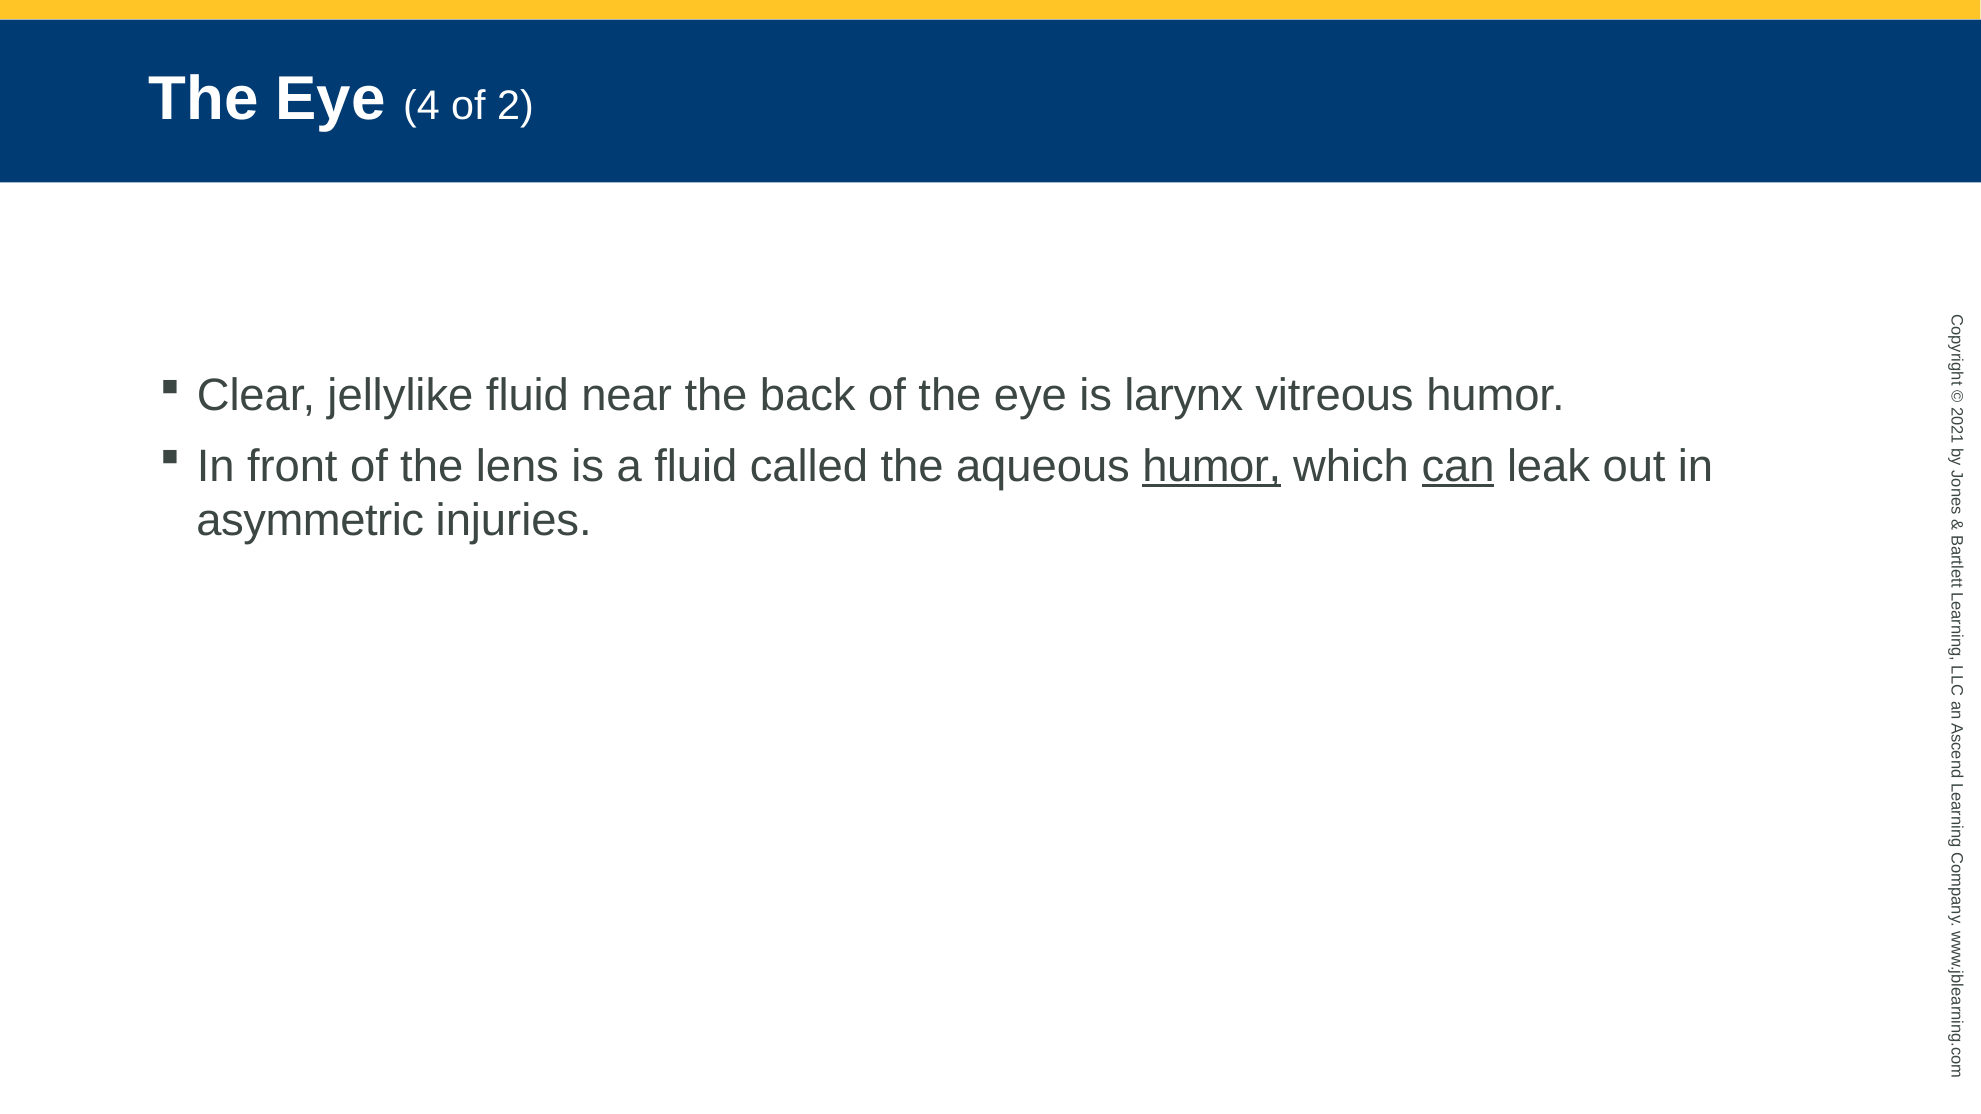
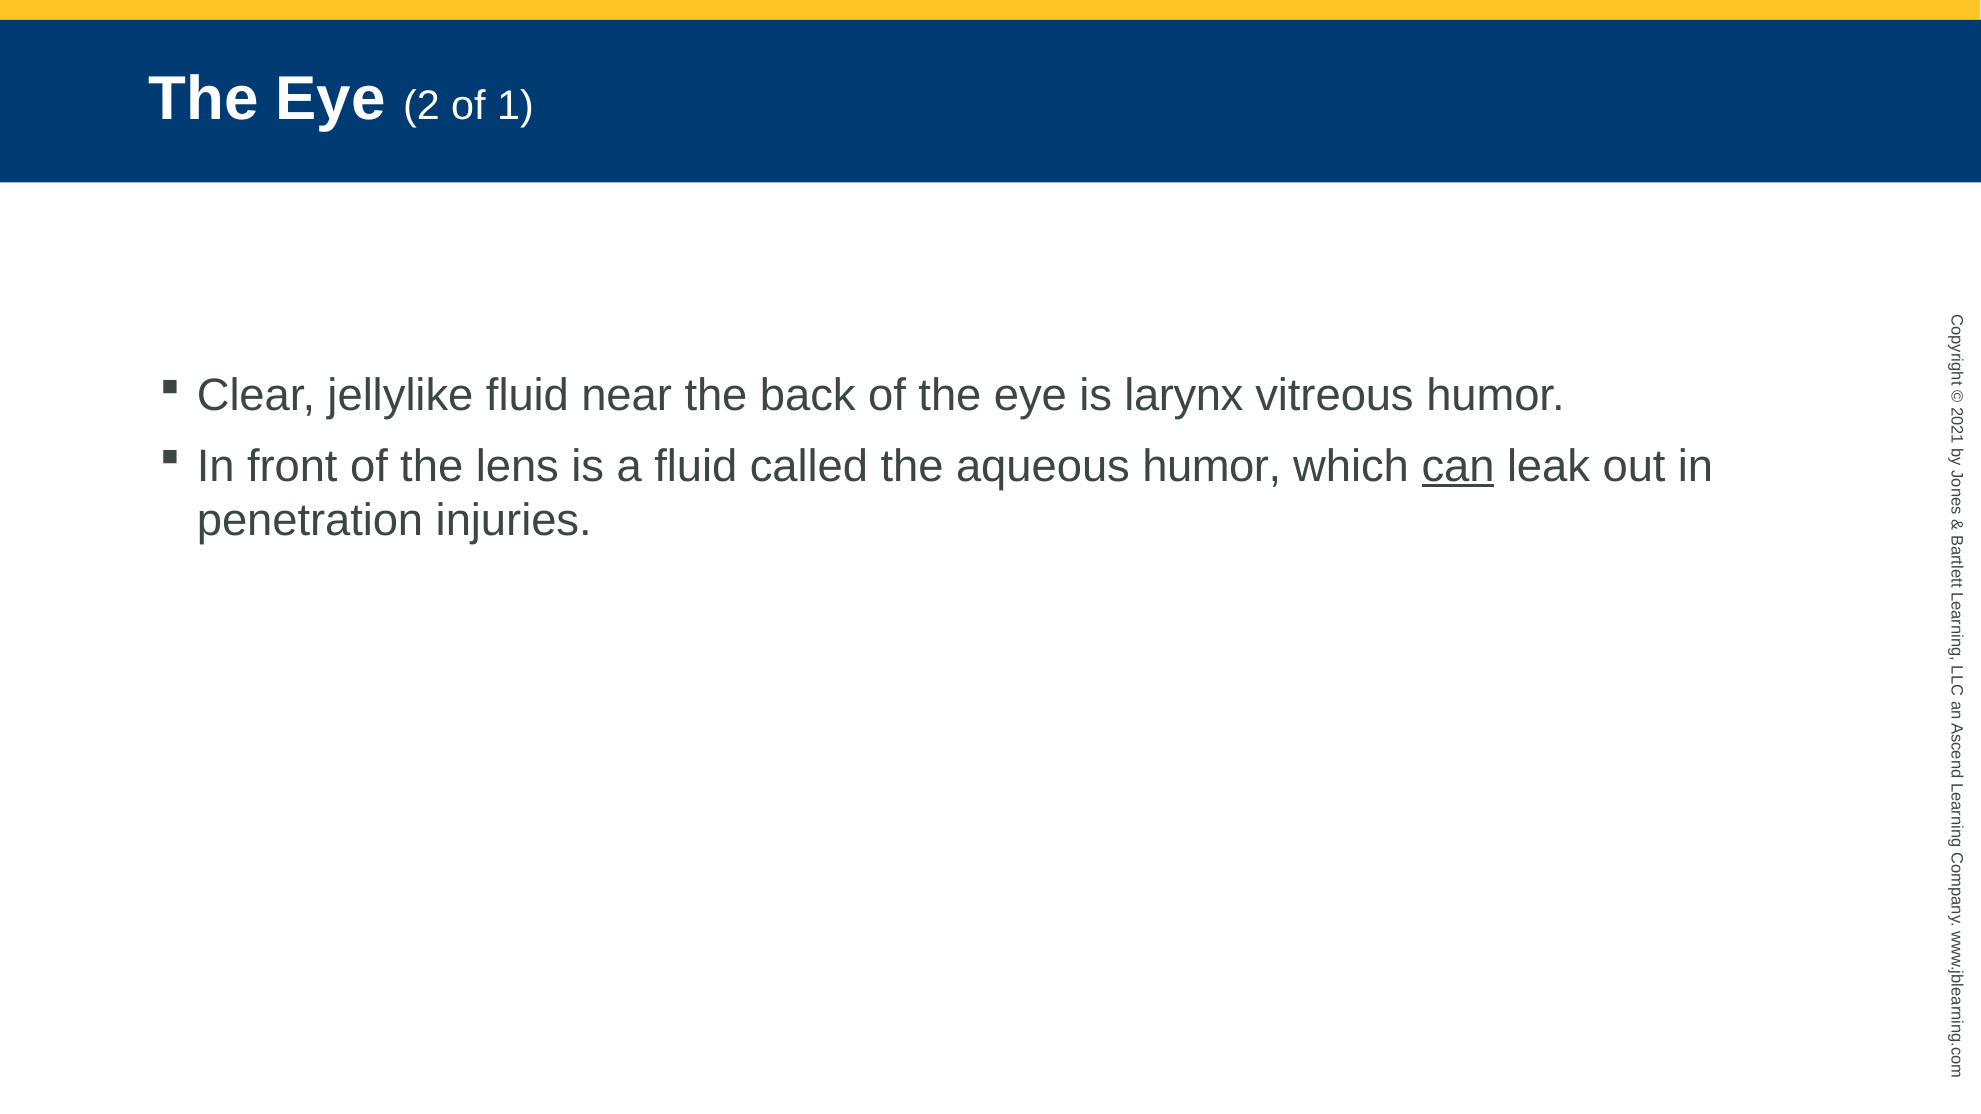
Eye 4: 4 -> 2
of 2: 2 -> 1
humor at (1212, 466) underline: present -> none
asymmetric: asymmetric -> penetration
